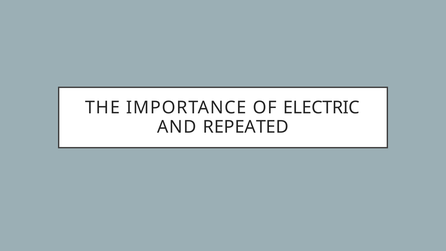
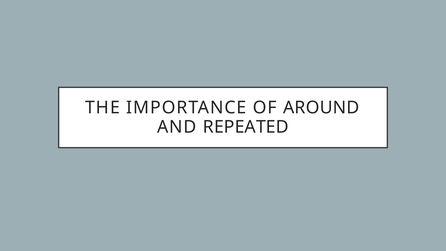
ELECTRIC: ELECTRIC -> AROUND
